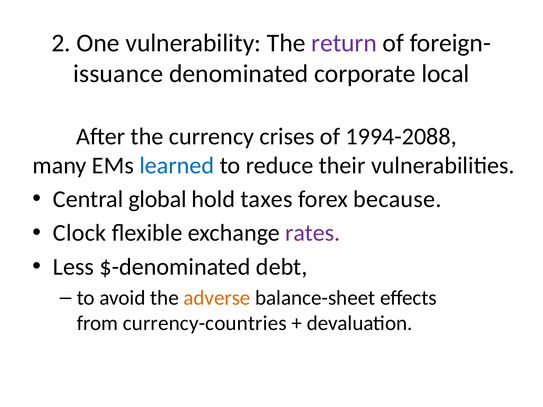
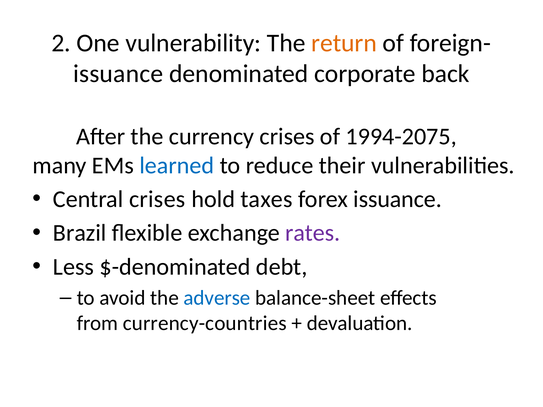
return colour: purple -> orange
local: local -> back
1994-2088: 1994-2088 -> 1994-2075
Central global: global -> crises
forex because: because -> issuance
Clock: Clock -> Brazil
adverse colour: orange -> blue
